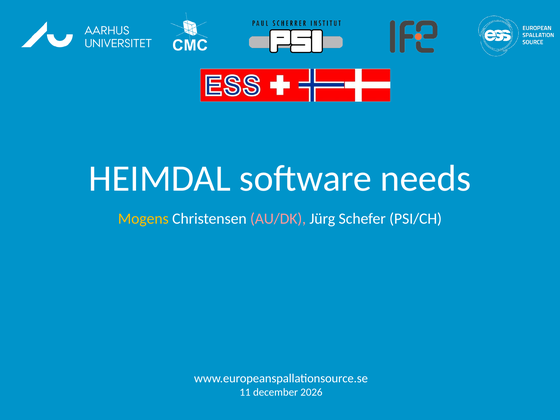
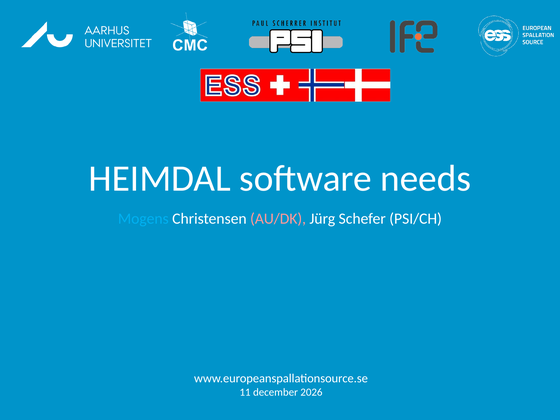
Mogens colour: yellow -> light blue
